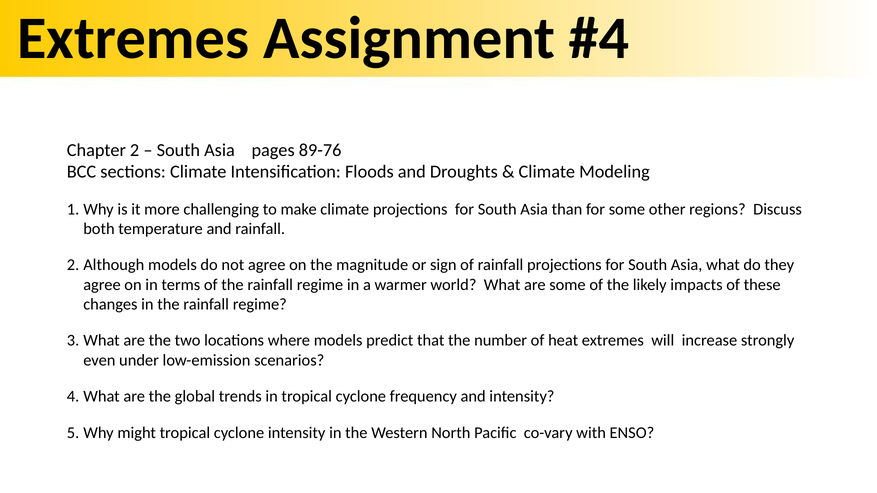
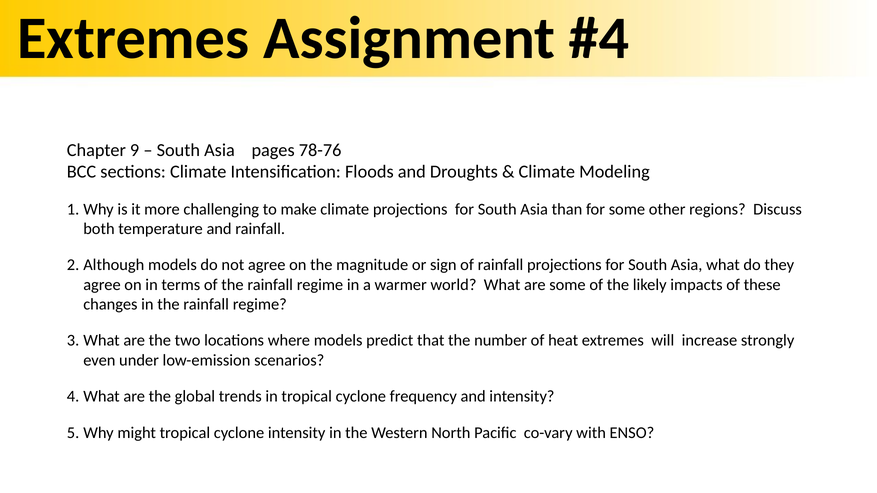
2: 2 -> 9
89-76: 89-76 -> 78-76
